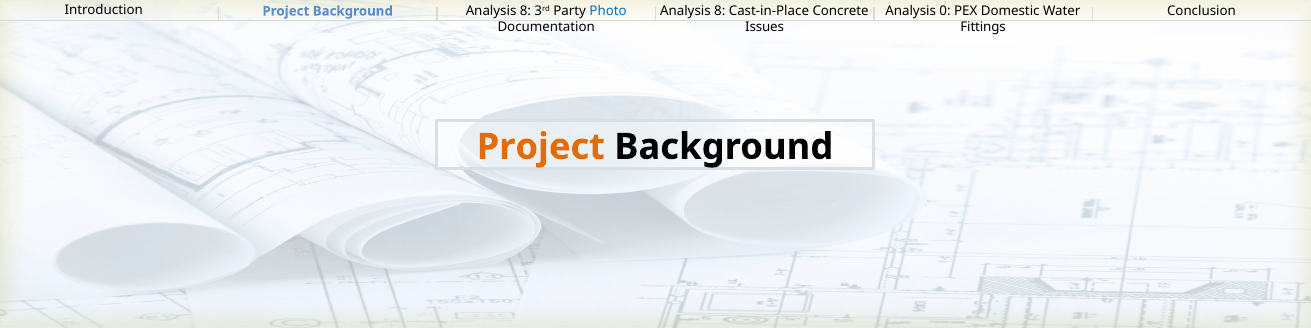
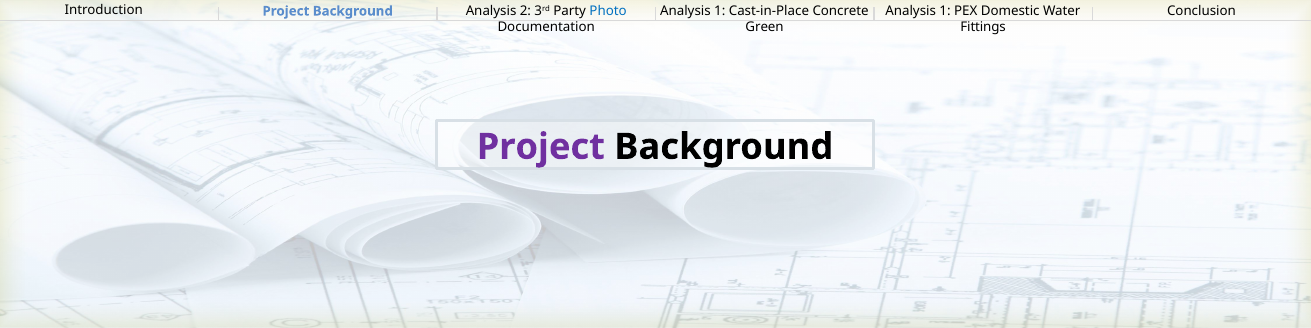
8 at (525, 11): 8 -> 2
8 at (720, 11): 8 -> 1
0 at (945, 11): 0 -> 1
Issues: Issues -> Green
Project at (541, 147) colour: orange -> purple
